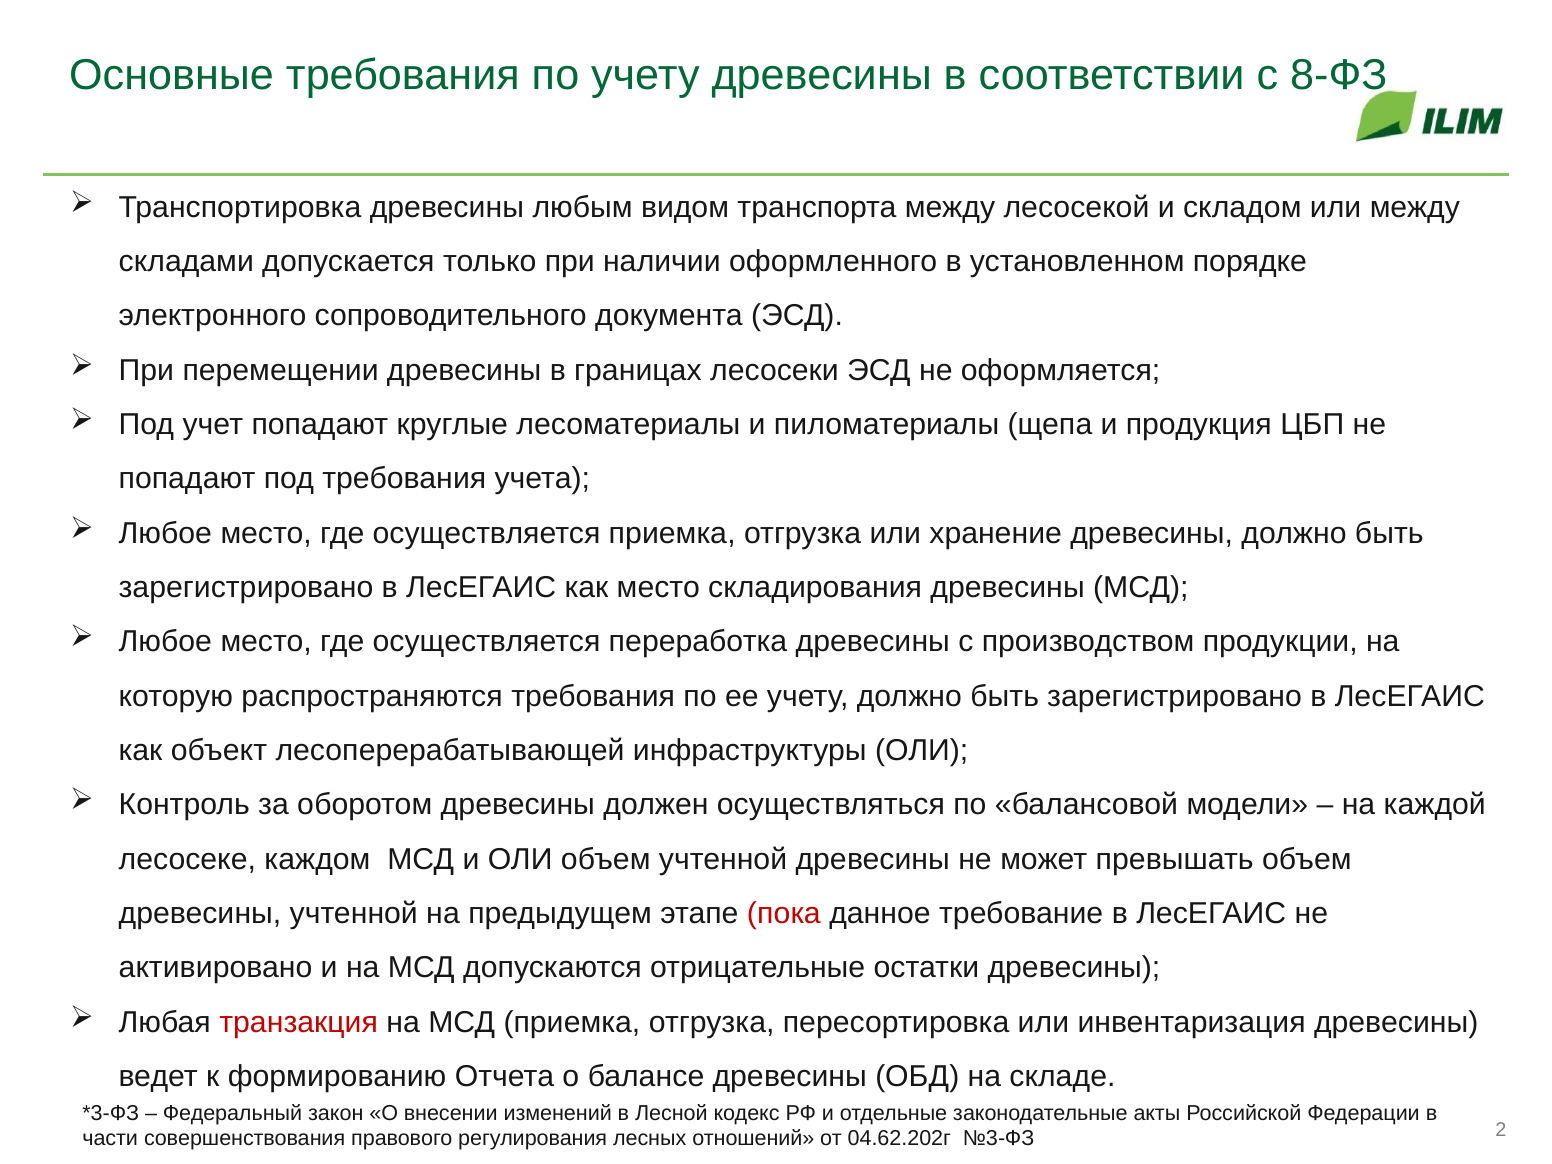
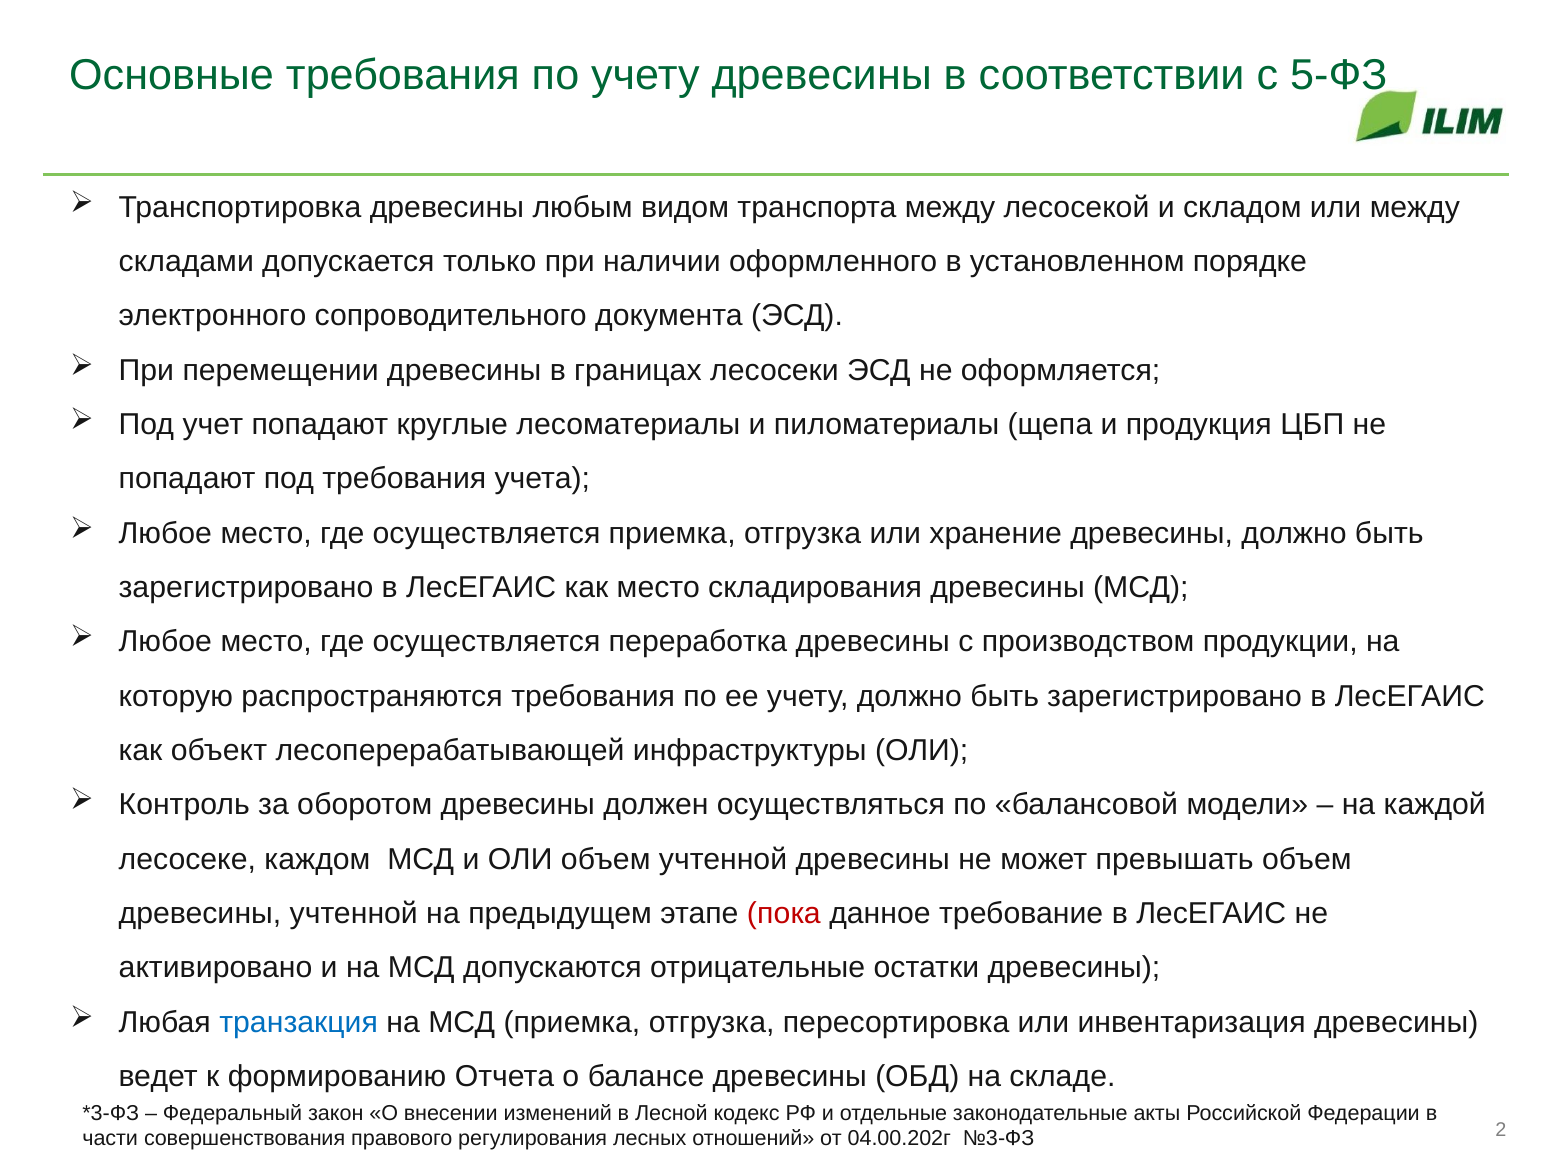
8-ФЗ: 8-ФЗ -> 5-ФЗ
транзакция colour: red -> blue
04.62.202г: 04.62.202г -> 04.00.202г
